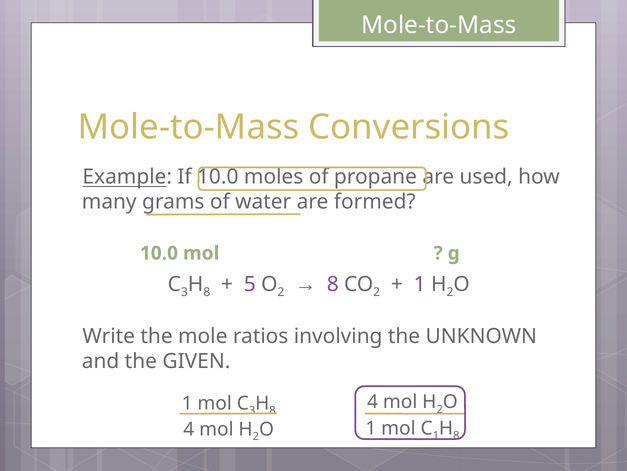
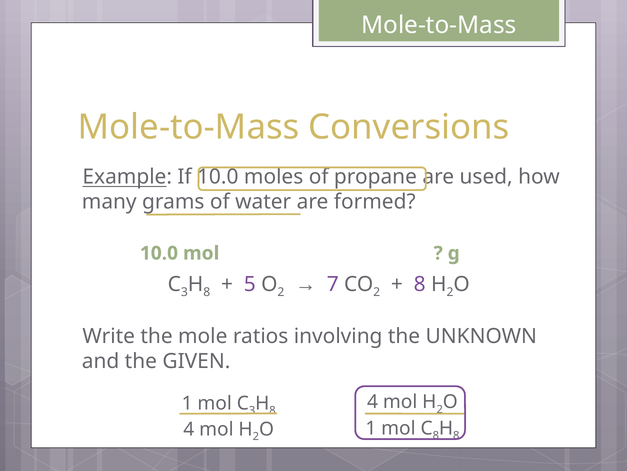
8 at (333, 284): 8 -> 7
1 at (420, 284): 1 -> 8
1 at (436, 435): 1 -> 8
